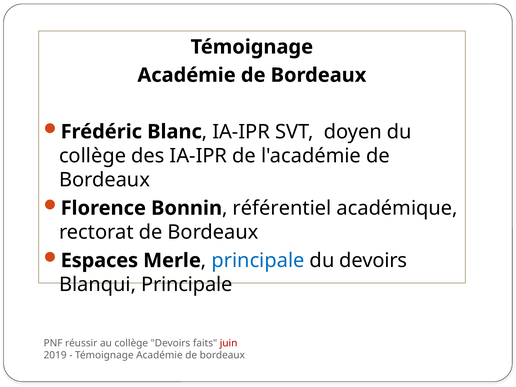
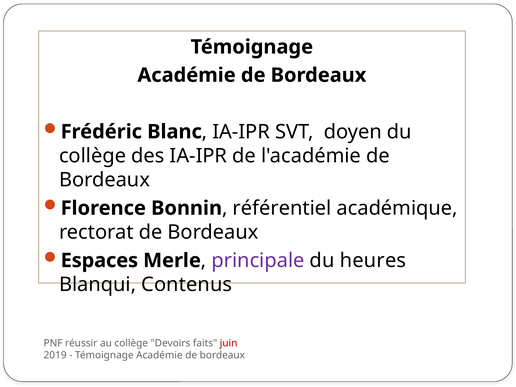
principale at (258, 261) colour: blue -> purple
du devoirs: devoirs -> heures
Blanqui Principale: Principale -> Contenus
